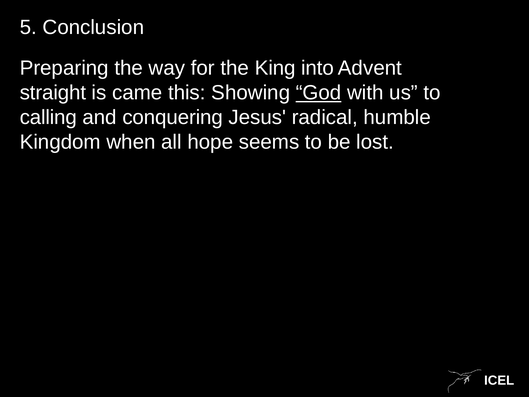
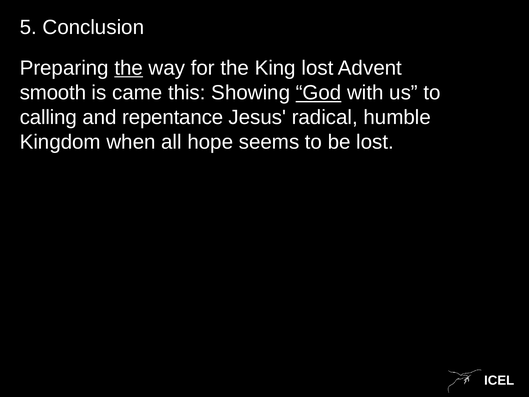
the at (129, 68) underline: none -> present
King into: into -> lost
straight: straight -> smooth
conquering: conquering -> repentance
